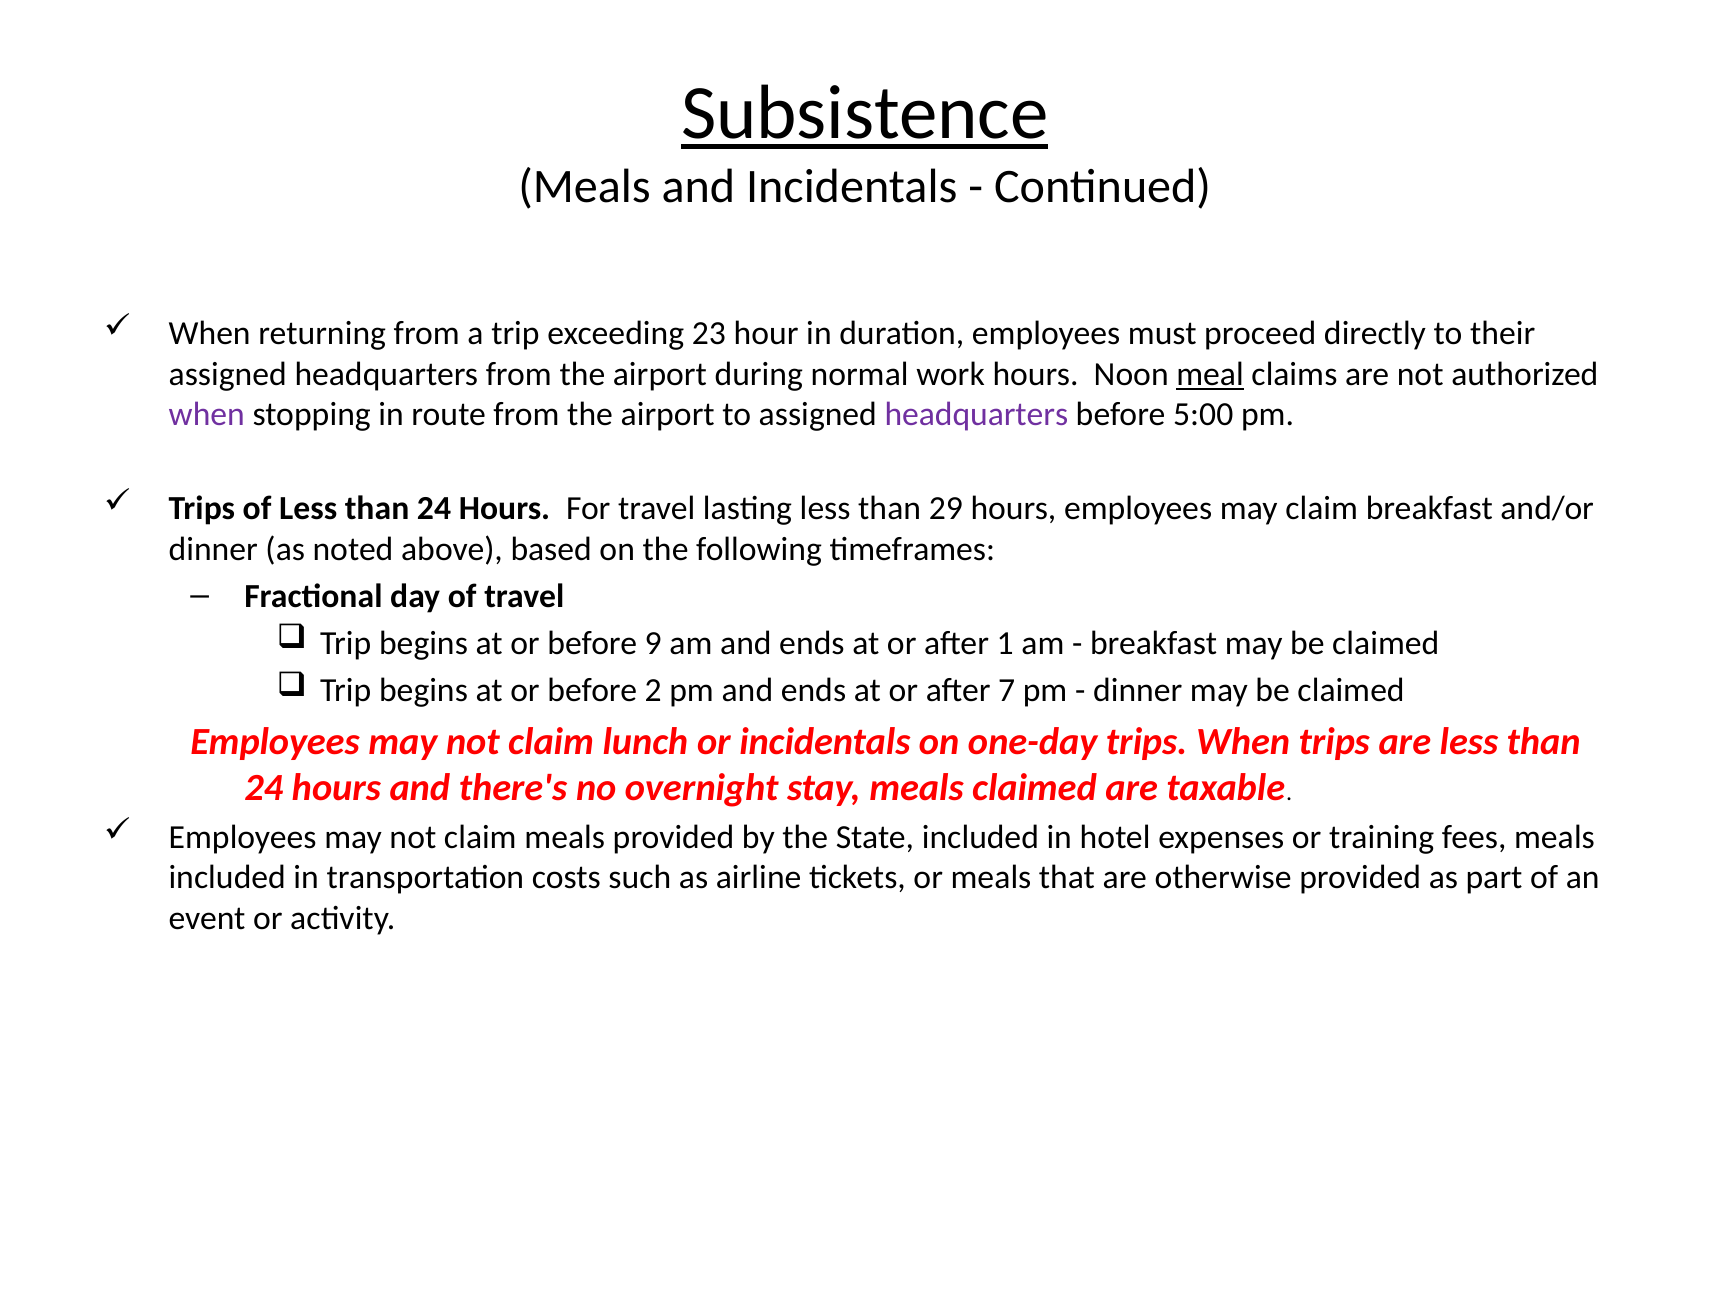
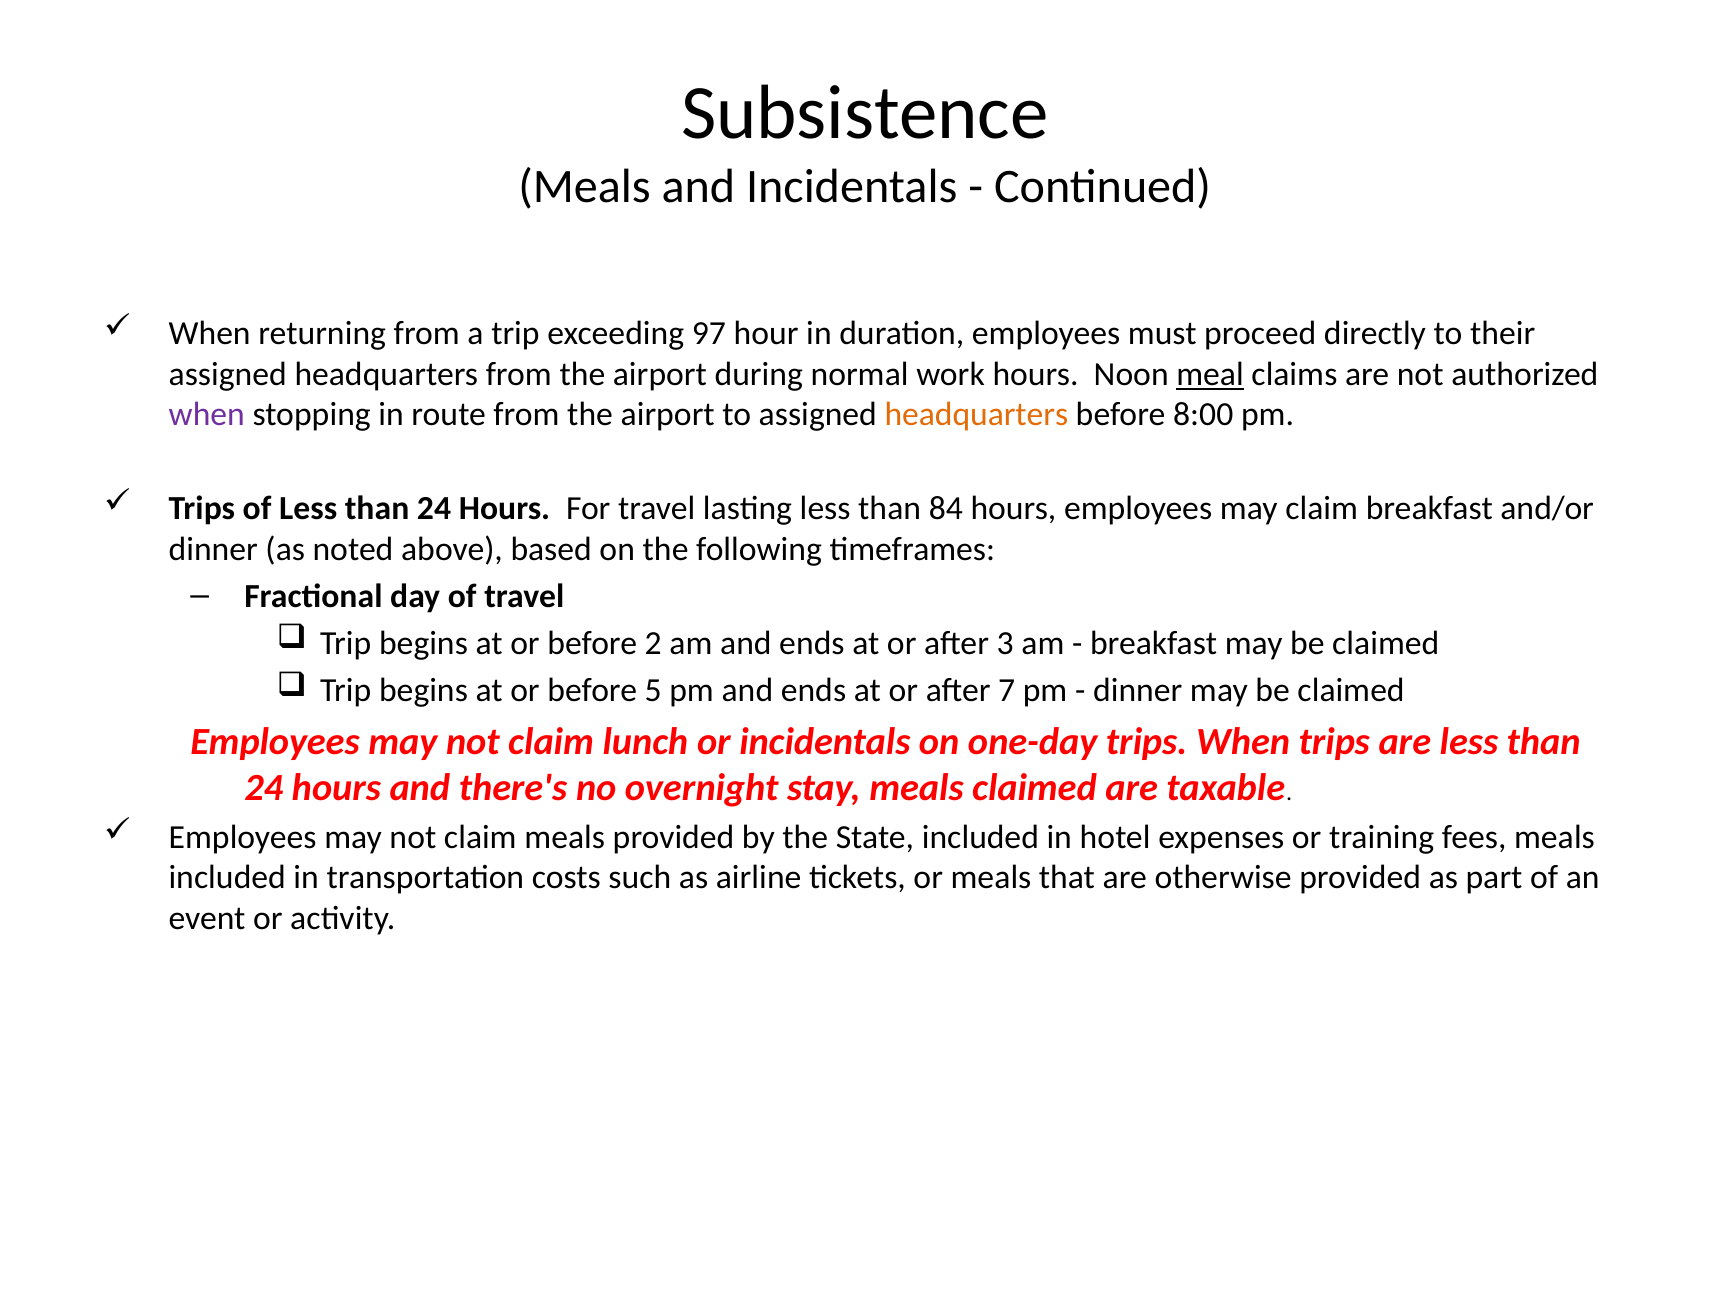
Subsistence underline: present -> none
23: 23 -> 97
headquarters at (976, 415) colour: purple -> orange
5:00: 5:00 -> 8:00
29: 29 -> 84
9: 9 -> 2
1: 1 -> 3
2: 2 -> 5
